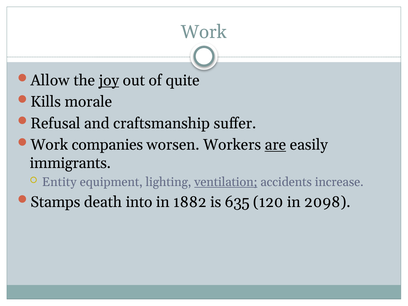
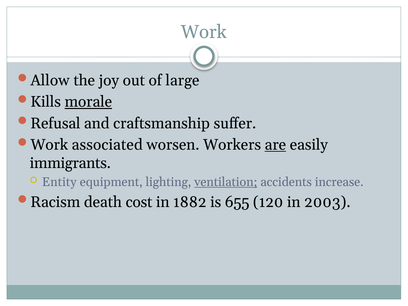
joy underline: present -> none
quite: quite -> large
morale underline: none -> present
companies: companies -> associated
Stamps: Stamps -> Racism
into: into -> cost
635: 635 -> 655
2098: 2098 -> 2003
